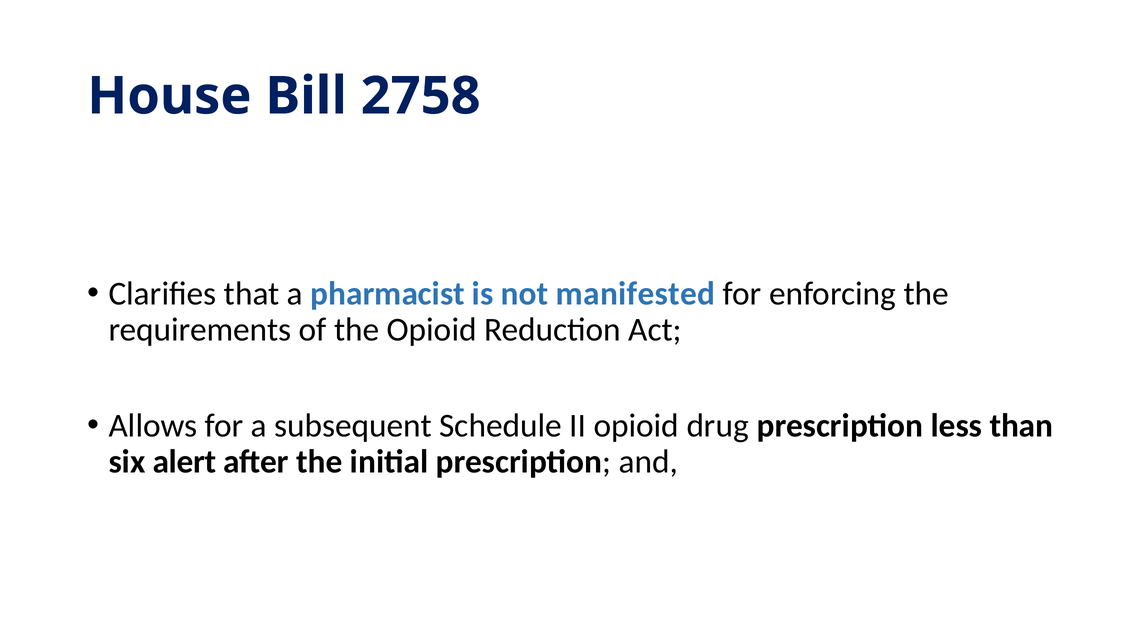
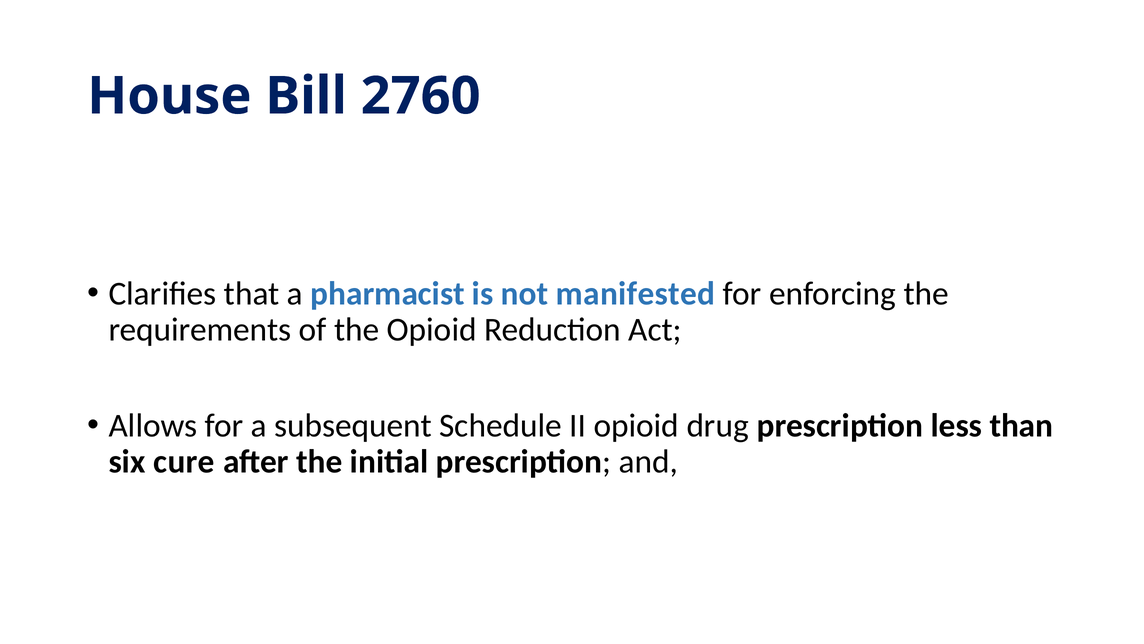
2758: 2758 -> 2760
alert: alert -> cure
